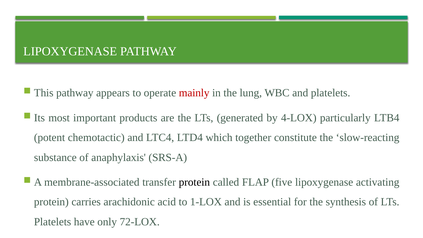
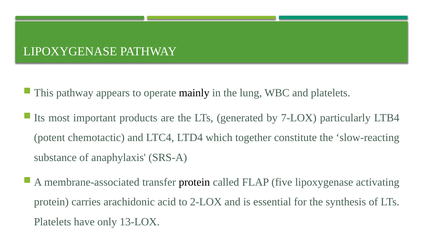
mainly colour: red -> black
4-LOX: 4-LOX -> 7-LOX
1-LOX: 1-LOX -> 2-LOX
72-LOX: 72-LOX -> 13-LOX
